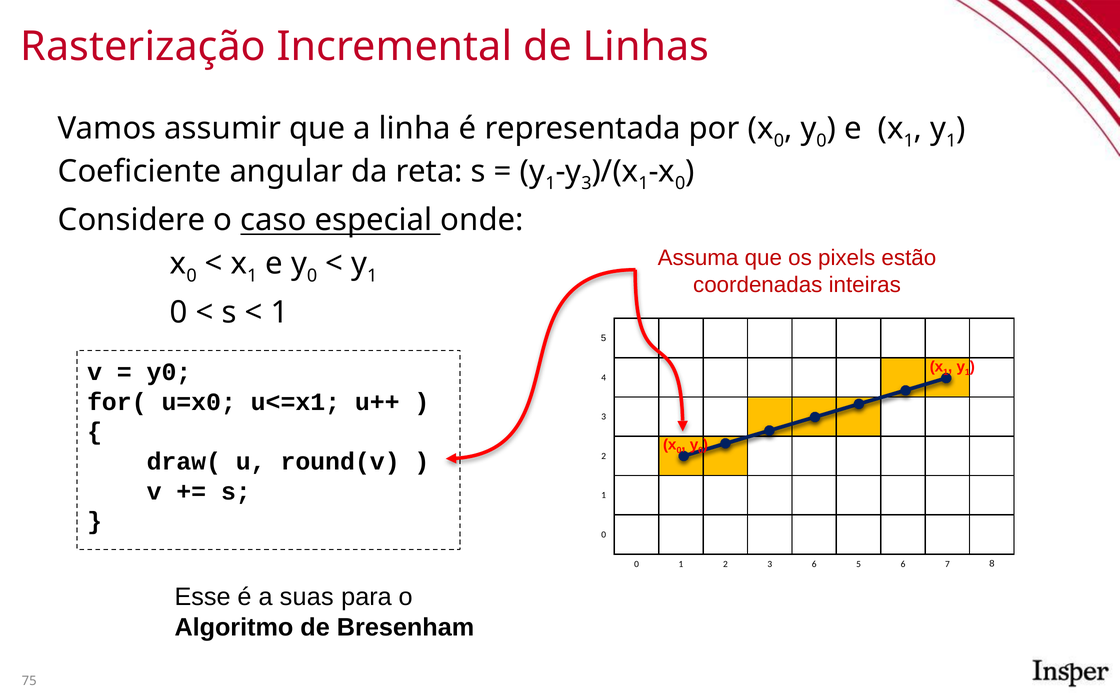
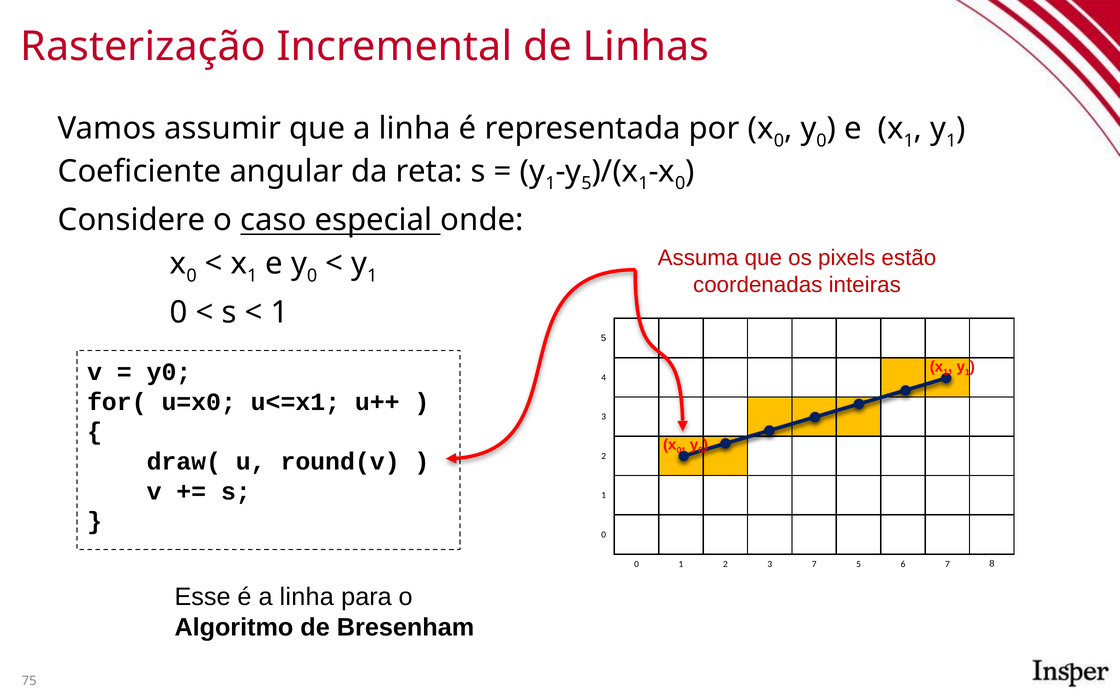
3 at (587, 183): 3 -> 5
3 6: 6 -> 7
é a suas: suas -> linha
